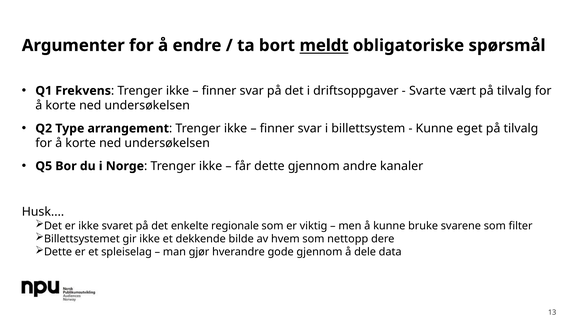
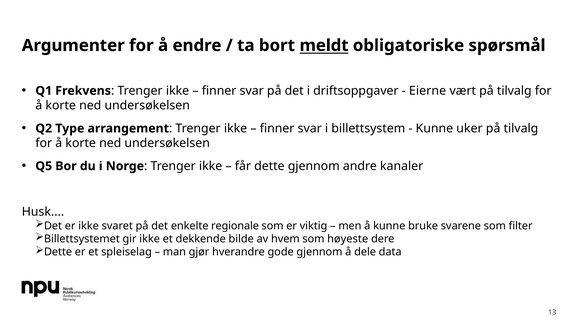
Svarte: Svarte -> Eierne
eget: eget -> uker
nettopp: nettopp -> høyeste
